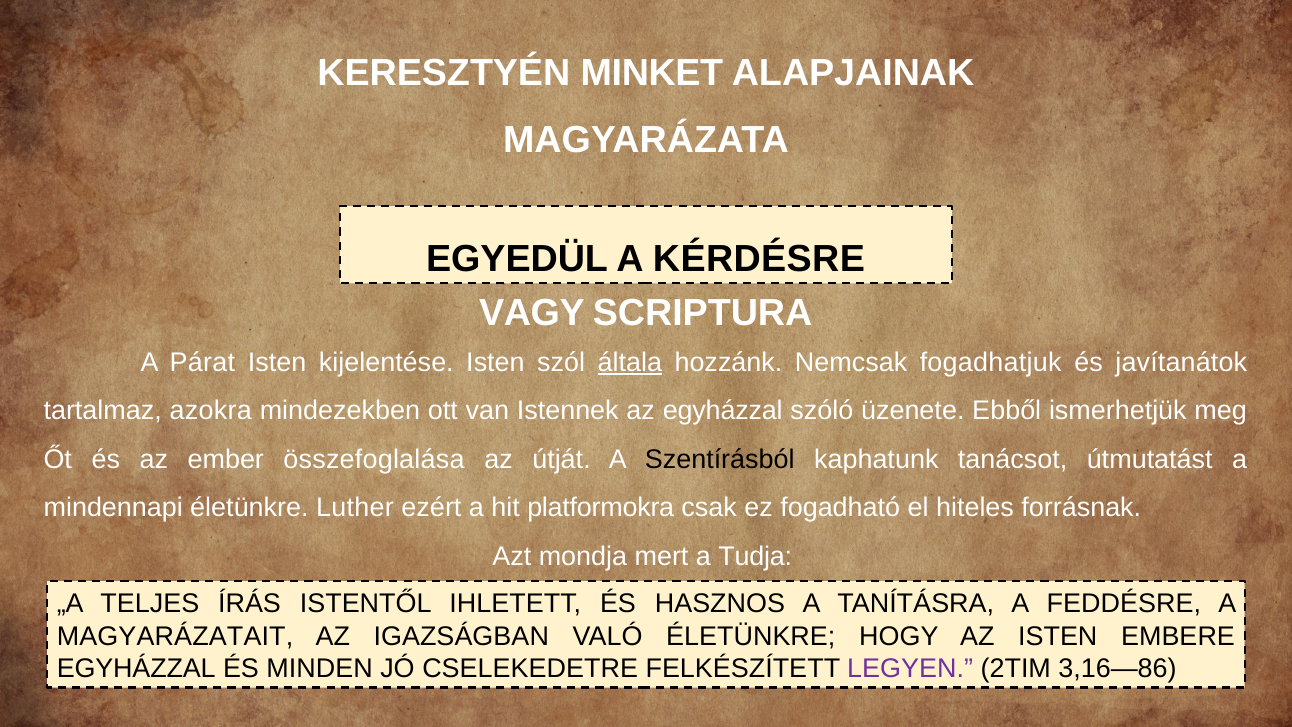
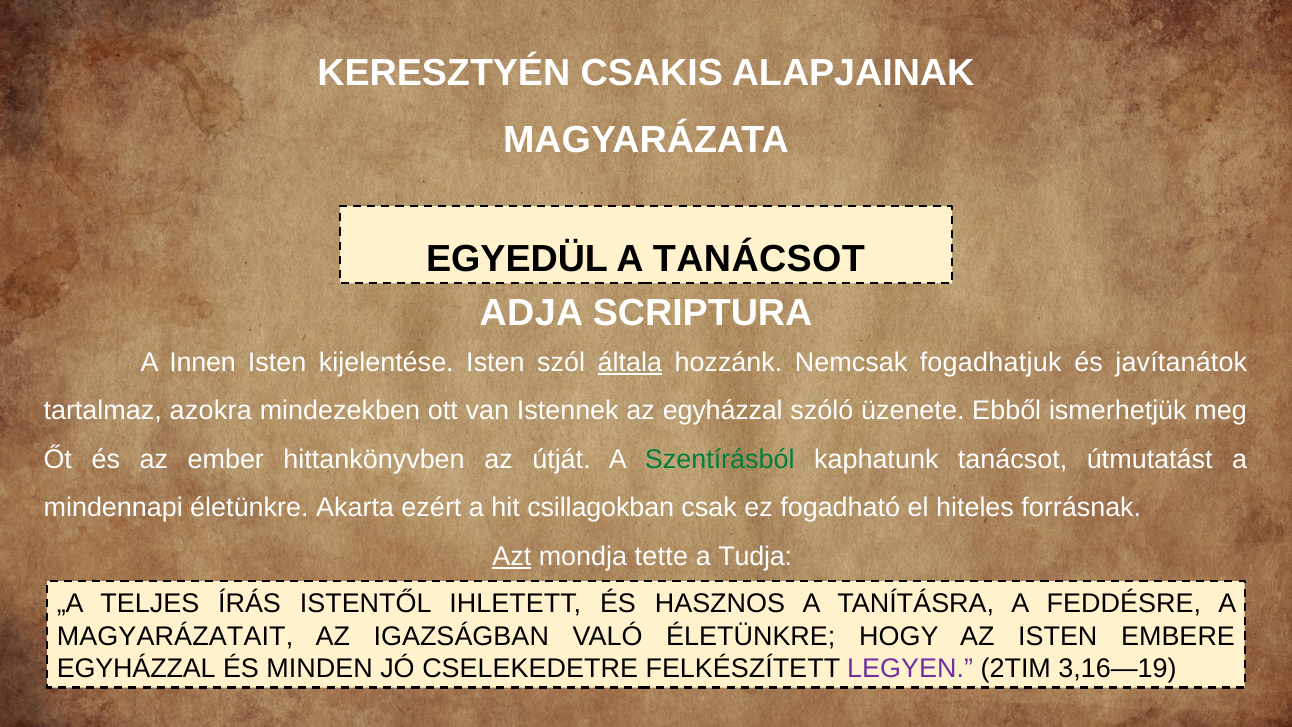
MINKET: MINKET -> CSAKIS
A KÉRDÉSRE: KÉRDÉSRE -> TANÁCSOT
VAGY: VAGY -> ADJA
Párat: Párat -> Innen
összefoglalása: összefoglalása -> hittankönyvben
Szentírásból colour: black -> green
Luther: Luther -> Akarta
platformokra: platformokra -> csillagokban
Azt underline: none -> present
mert: mert -> tette
3,16—86: 3,16—86 -> 3,16—19
